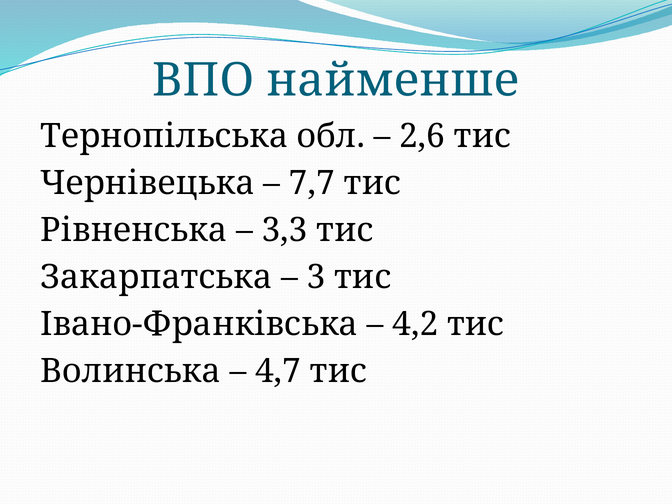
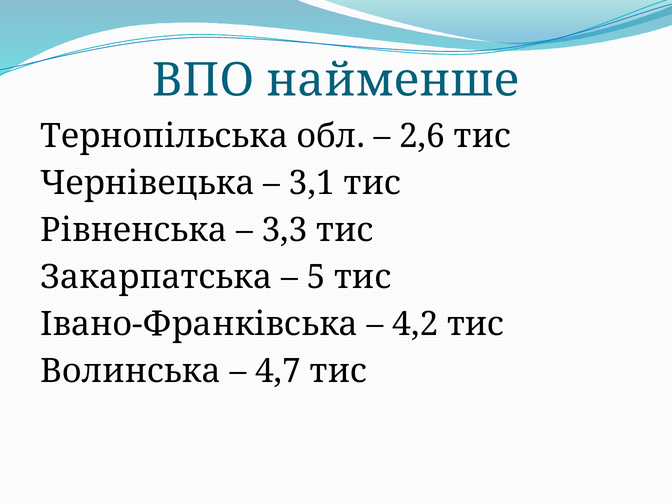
7,7: 7,7 -> 3,1
3: 3 -> 5
